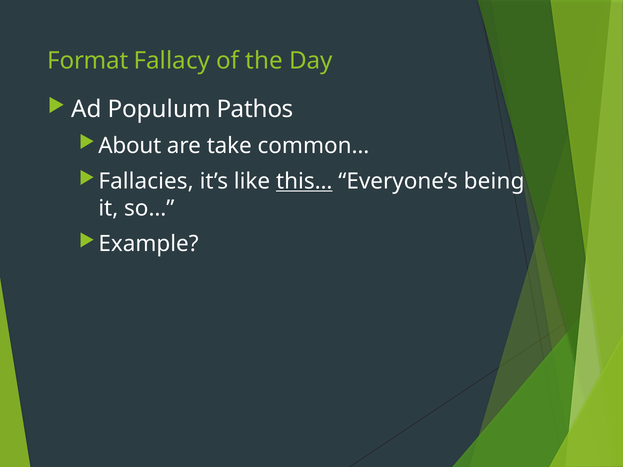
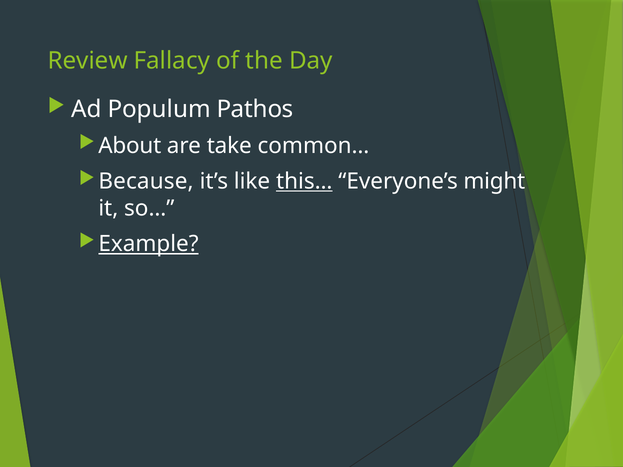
Format: Format -> Review
Fallacies: Fallacies -> Because
being: being -> might
Example underline: none -> present
